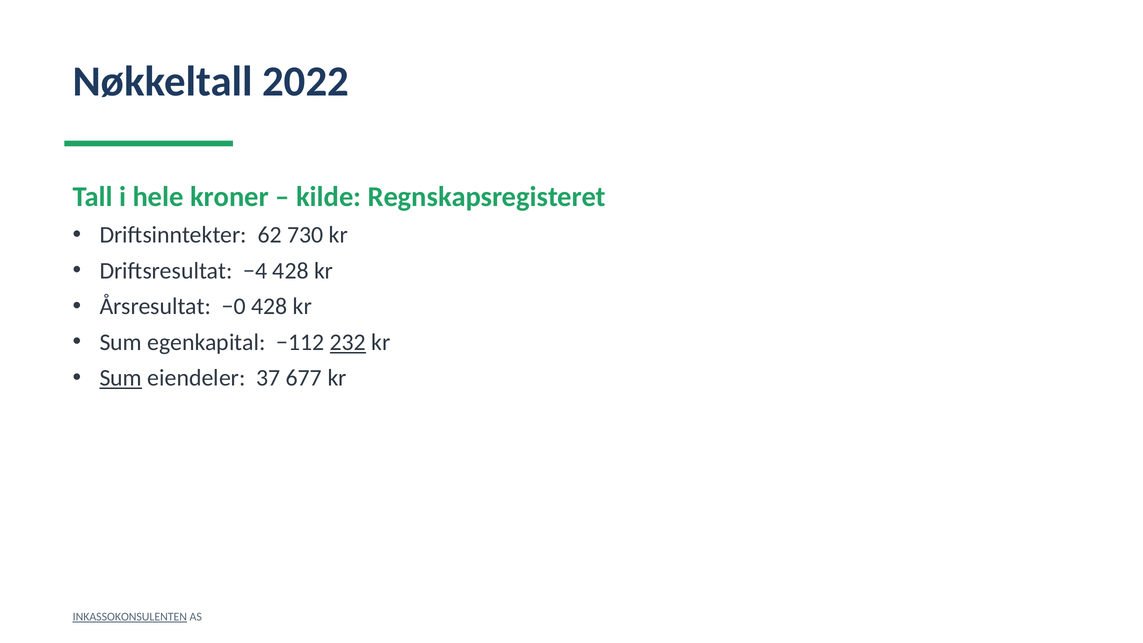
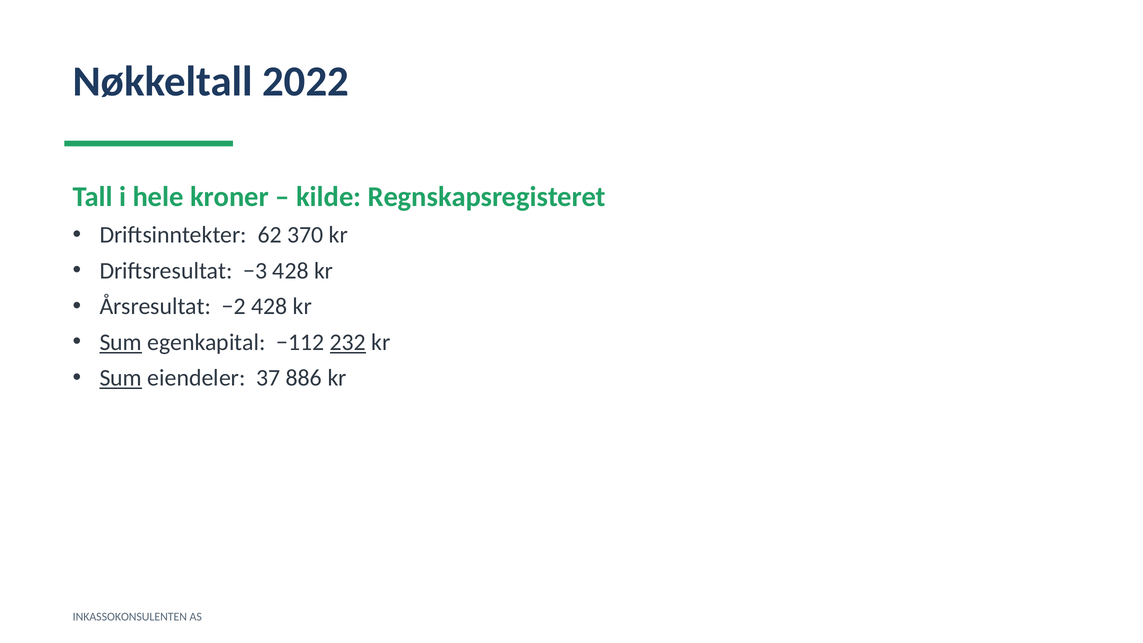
730: 730 -> 370
−4: −4 -> −3
−0: −0 -> −2
Sum at (121, 342) underline: none -> present
677: 677 -> 886
INKASSOKONSULENTEN underline: present -> none
